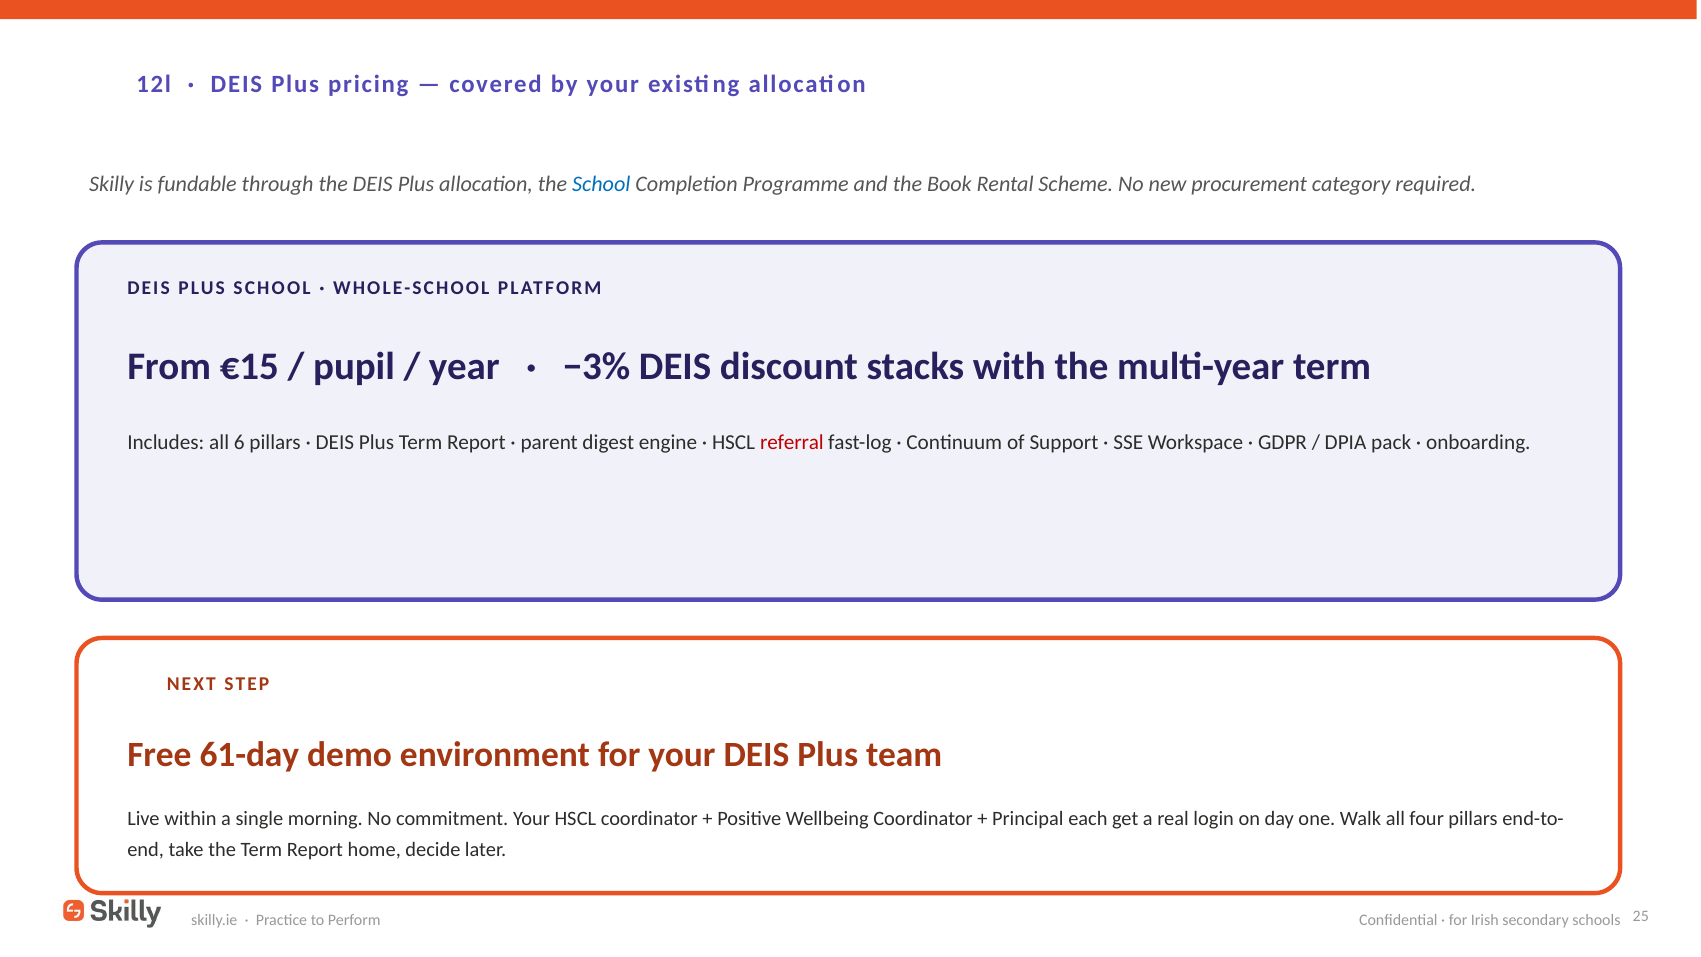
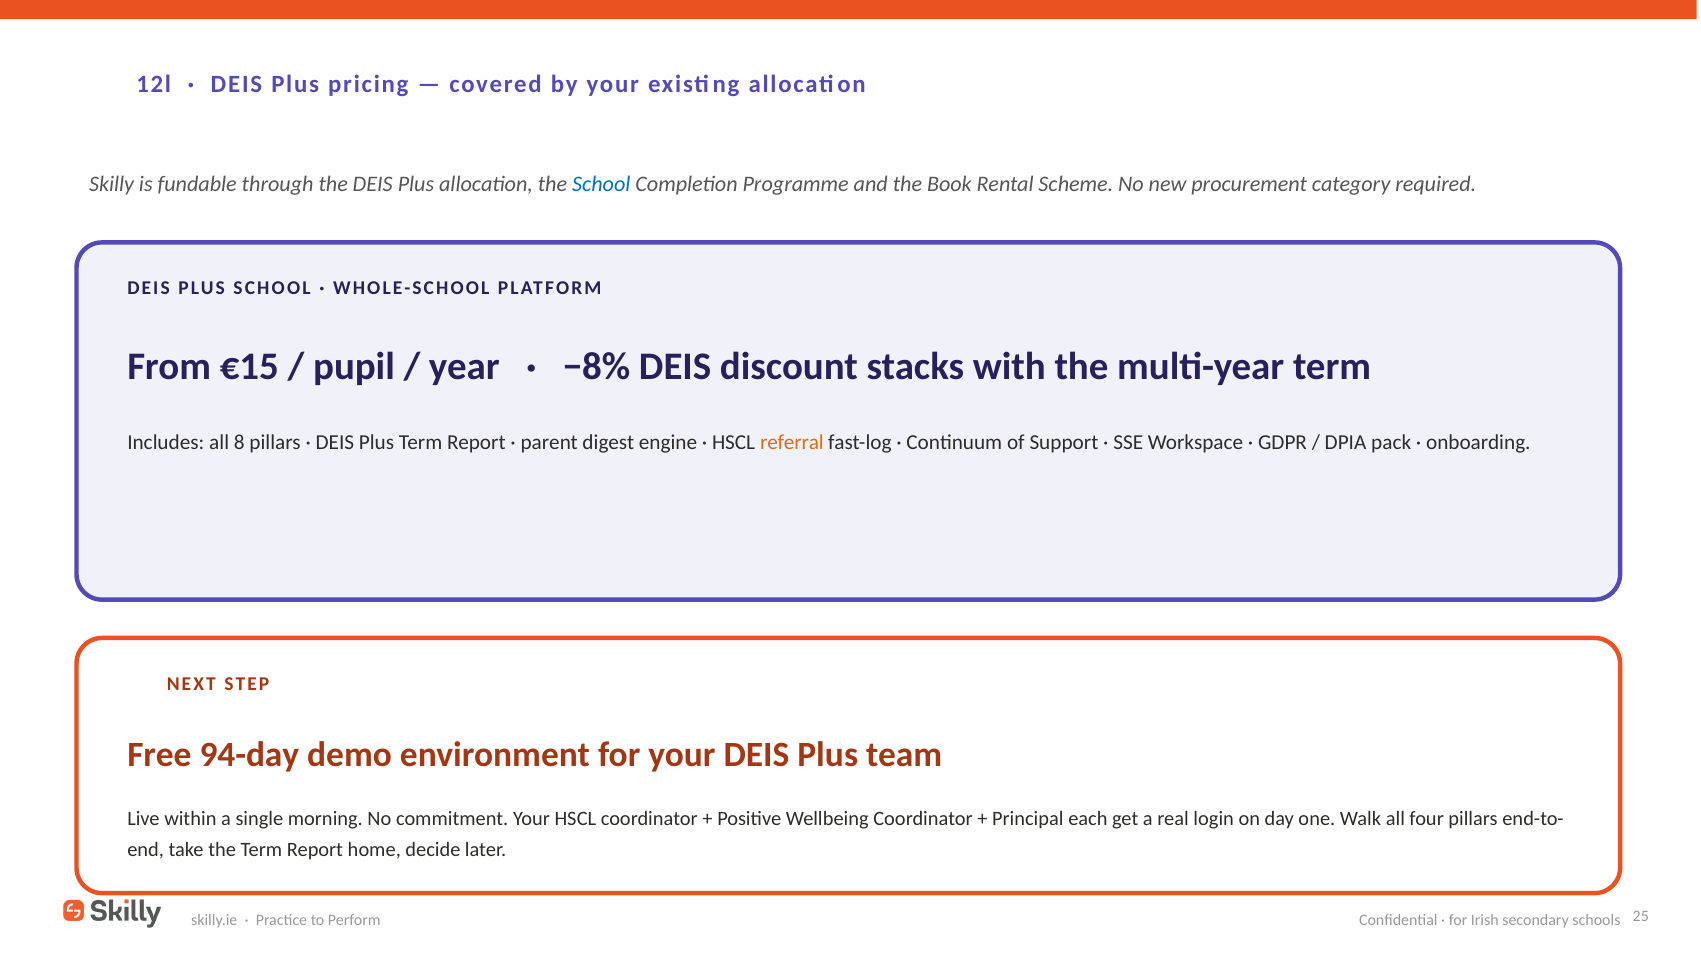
−3%: −3% -> −8%
6: 6 -> 8
referral colour: red -> orange
61-day: 61-day -> 94-day
